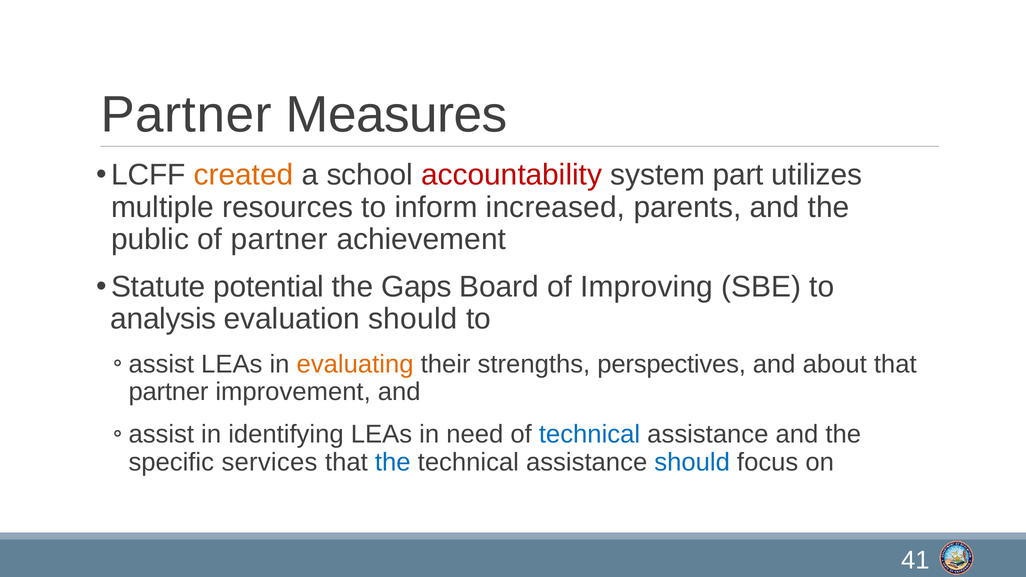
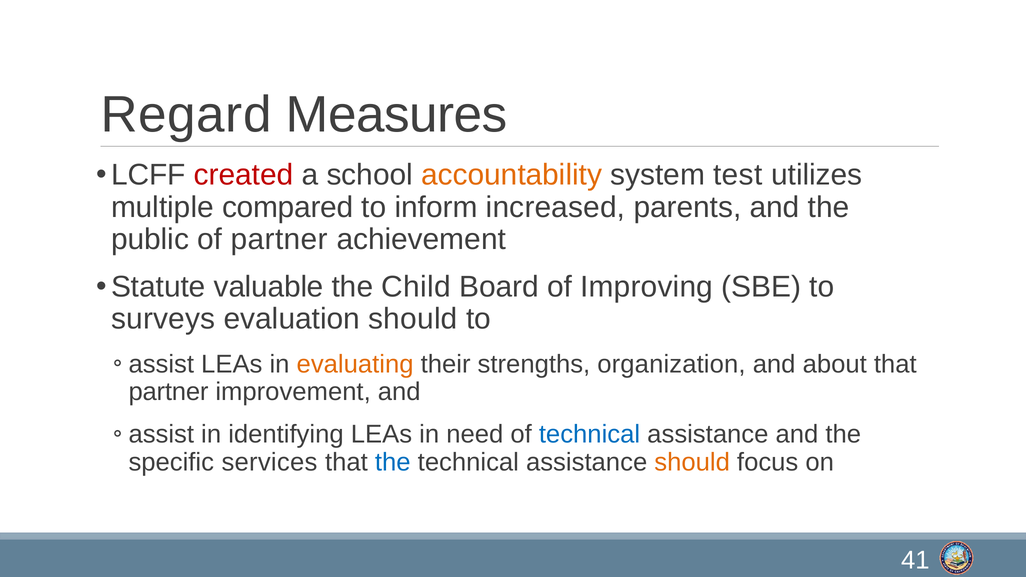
Partner at (186, 115): Partner -> Regard
created colour: orange -> red
accountability colour: red -> orange
part: part -> test
resources: resources -> compared
potential: potential -> valuable
Gaps: Gaps -> Child
analysis: analysis -> surveys
perspectives: perspectives -> organization
should at (692, 462) colour: blue -> orange
